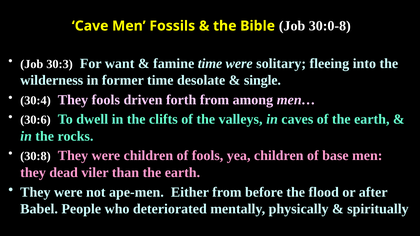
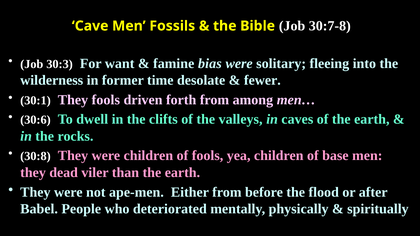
30:0-8: 30:0-8 -> 30:7-8
famine time: time -> bias
single: single -> fewer
30:4: 30:4 -> 30:1
